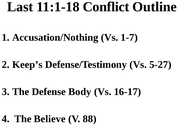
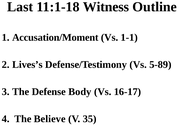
Conflict: Conflict -> Witness
Accusation/Nothing: Accusation/Nothing -> Accusation/Moment
1-7: 1-7 -> 1-1
Keep’s: Keep’s -> Lives’s
5-27: 5-27 -> 5-89
88: 88 -> 35
